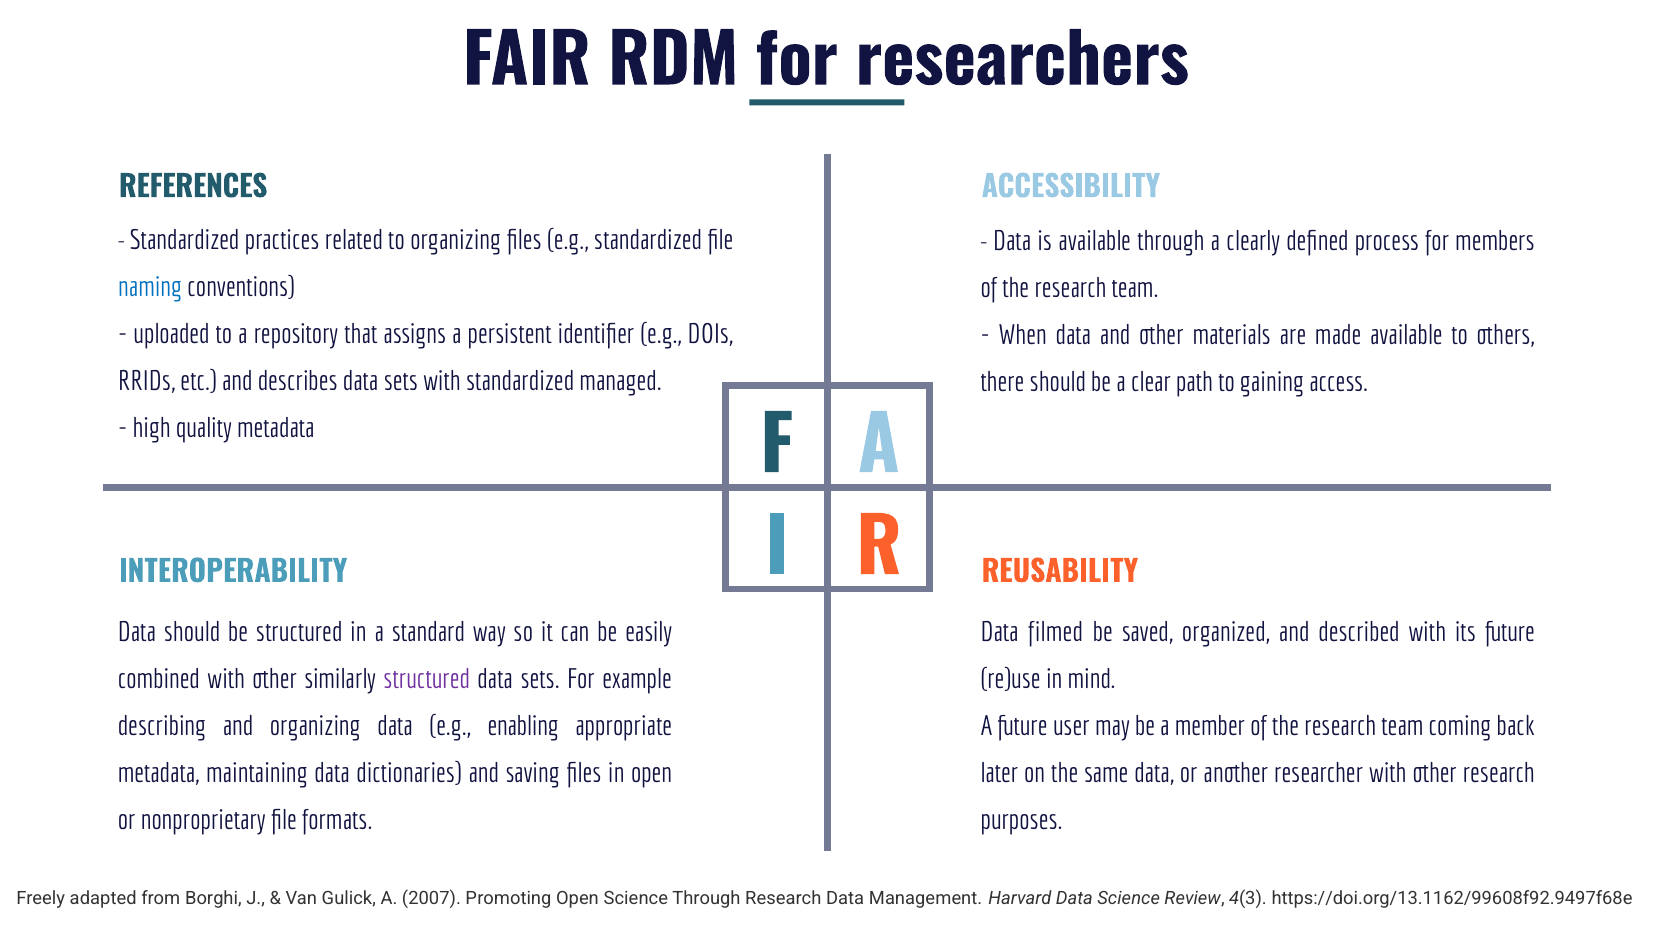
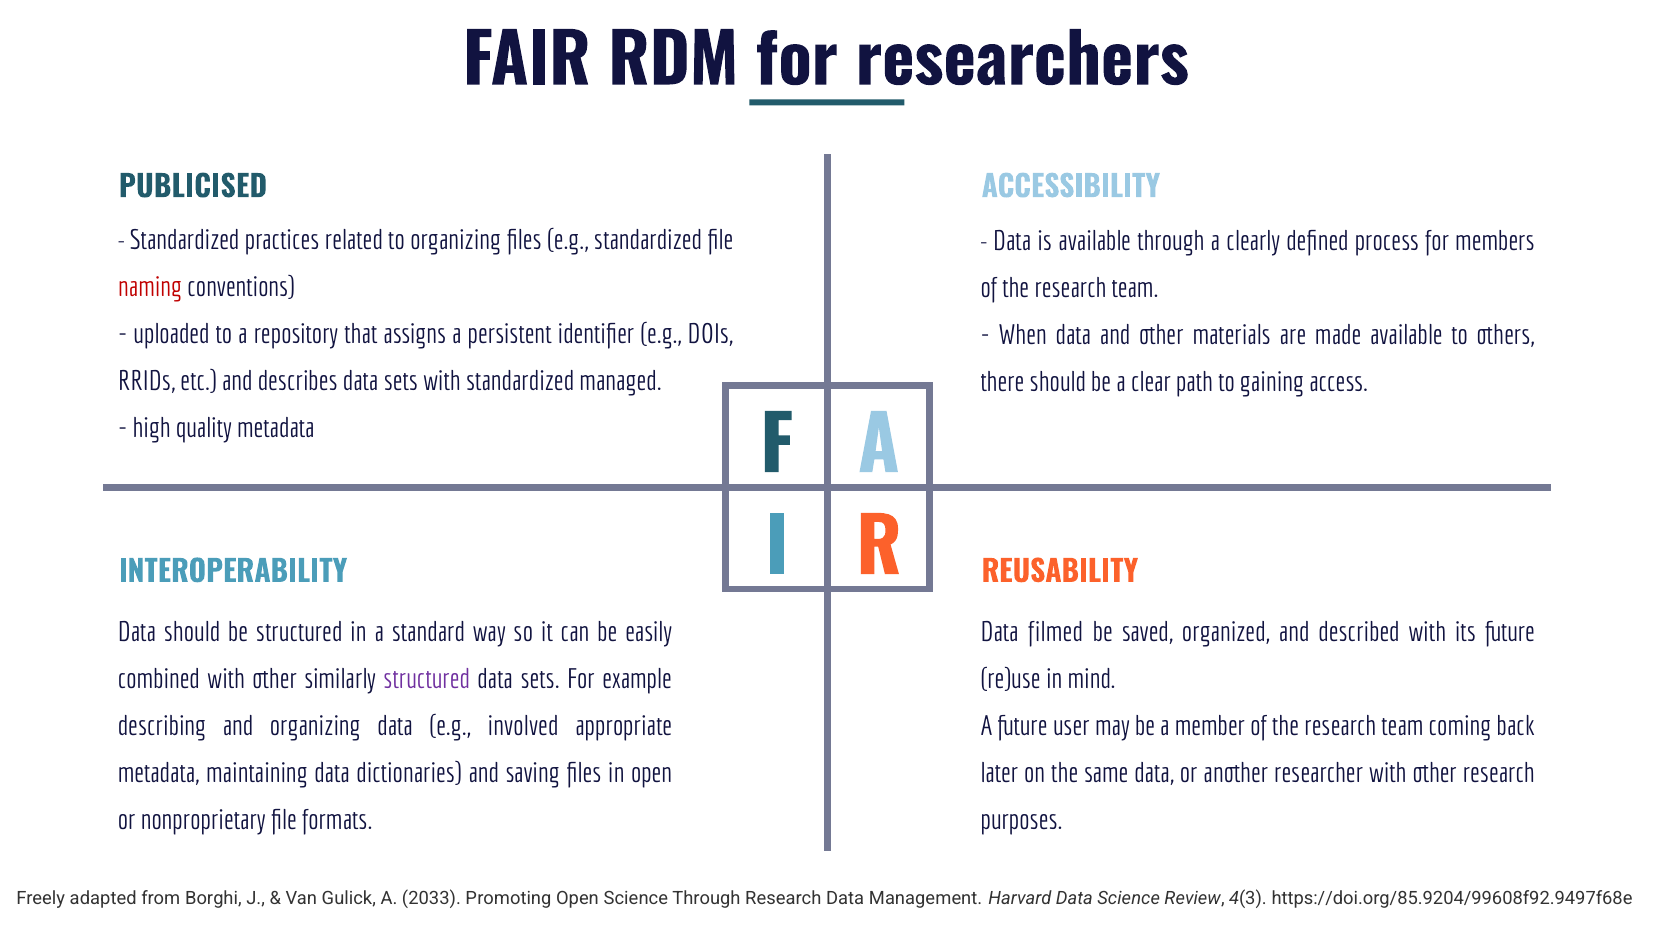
REFERENCES: REFERENCES -> PUBLICISED
naming colour: blue -> red
enabling: enabling -> involved
2007: 2007 -> 2033
https://doi.org/13.1162/99608f92.9497f68e: https://doi.org/13.1162/99608f92.9497f68e -> https://doi.org/85.9204/99608f92.9497f68e
